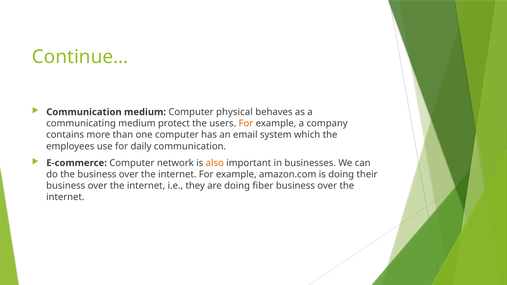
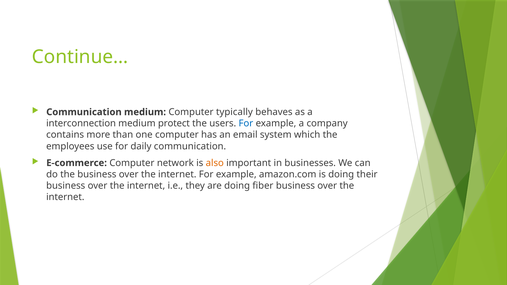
physical: physical -> typically
communicating: communicating -> interconnection
For at (246, 124) colour: orange -> blue
